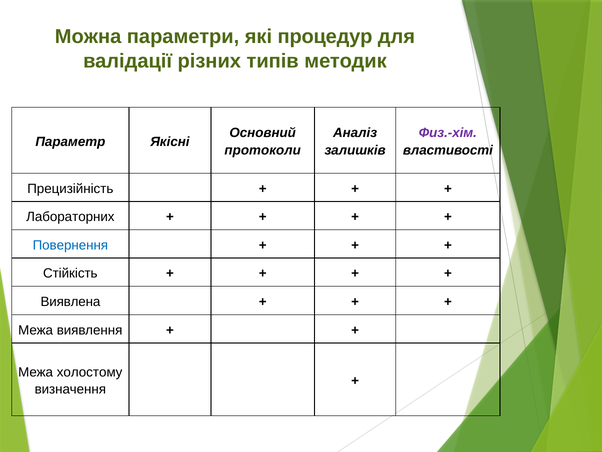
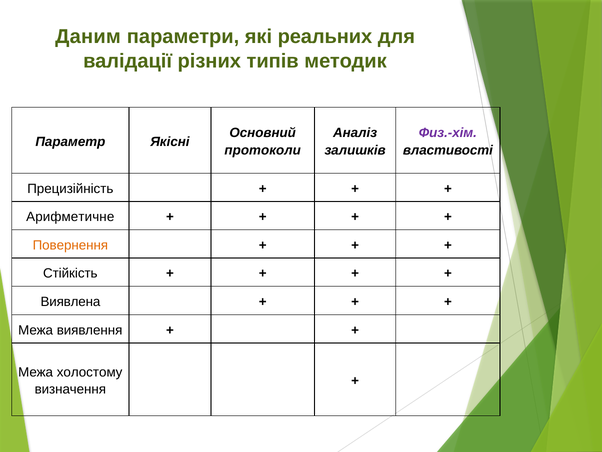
Можна: Можна -> Даним
процедур: процедур -> реальних
Лабораторних: Лабораторних -> Арифметичне
Повернення colour: blue -> orange
